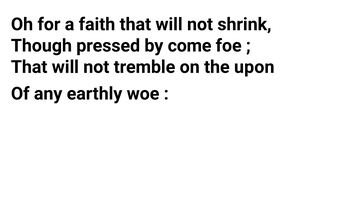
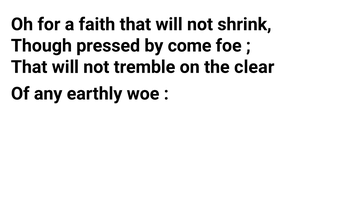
upon: upon -> clear
